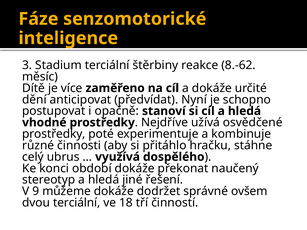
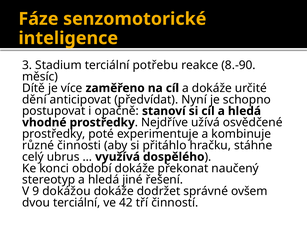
štěrbiny: štěrbiny -> potřebu
8.-62: 8.-62 -> 8.-90
můžeme: můžeme -> dokážou
18: 18 -> 42
